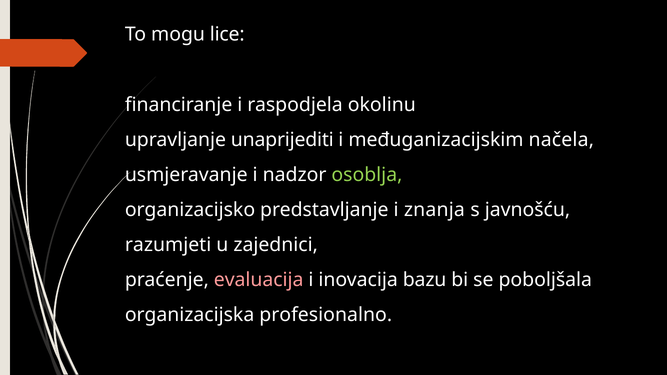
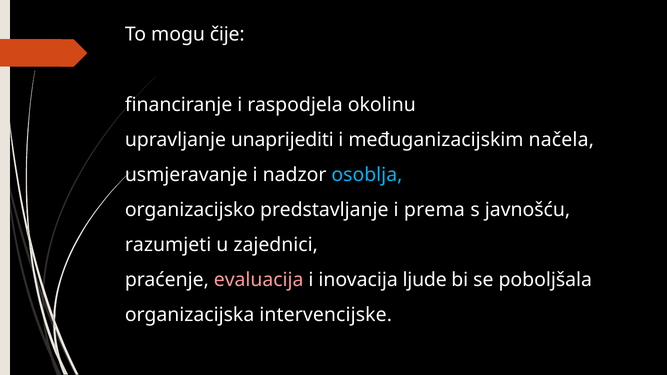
lice: lice -> čije
osoblja colour: light green -> light blue
znanja: znanja -> prema
bazu: bazu -> ljude
profesionalno: profesionalno -> intervencijske
